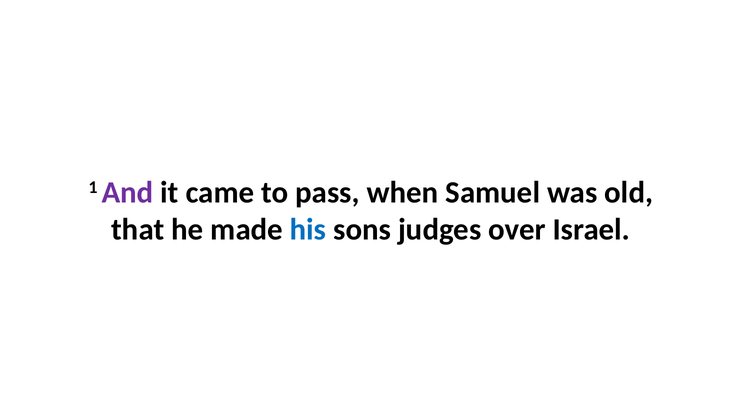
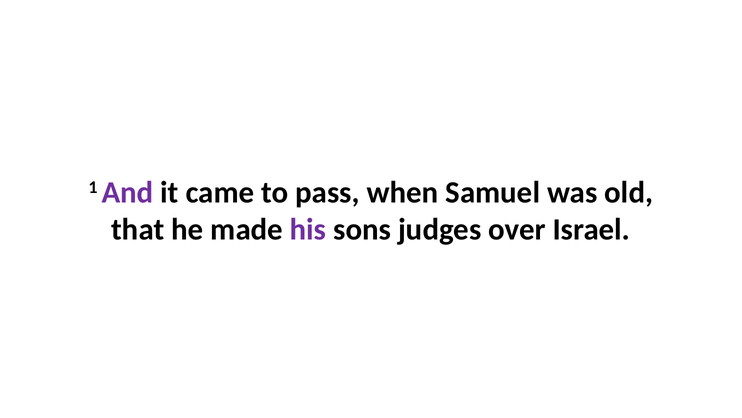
his colour: blue -> purple
